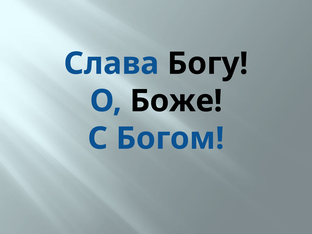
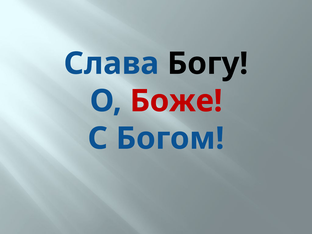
Боже colour: black -> red
